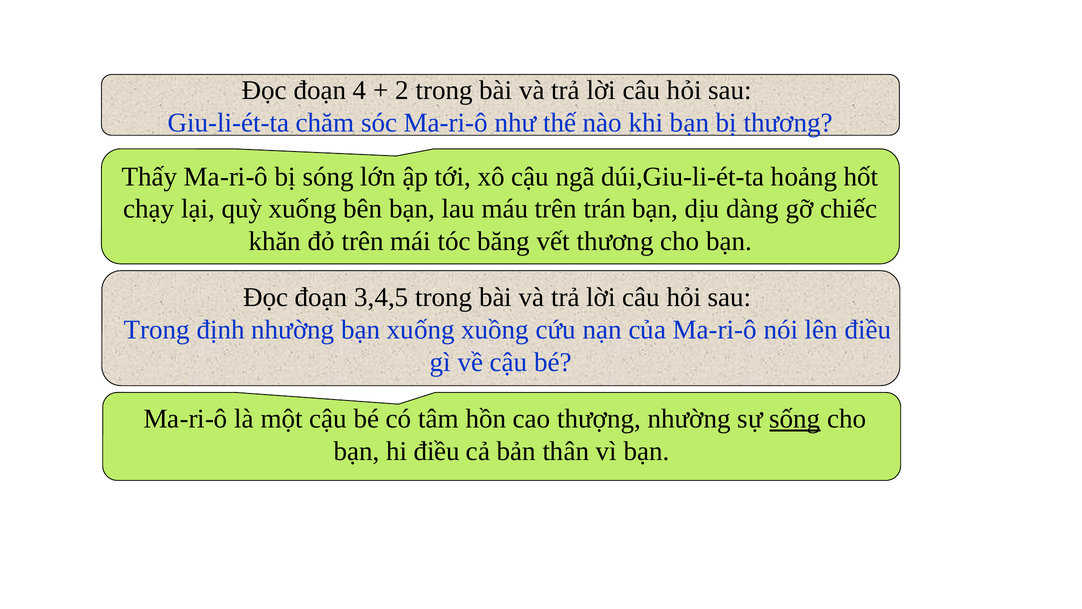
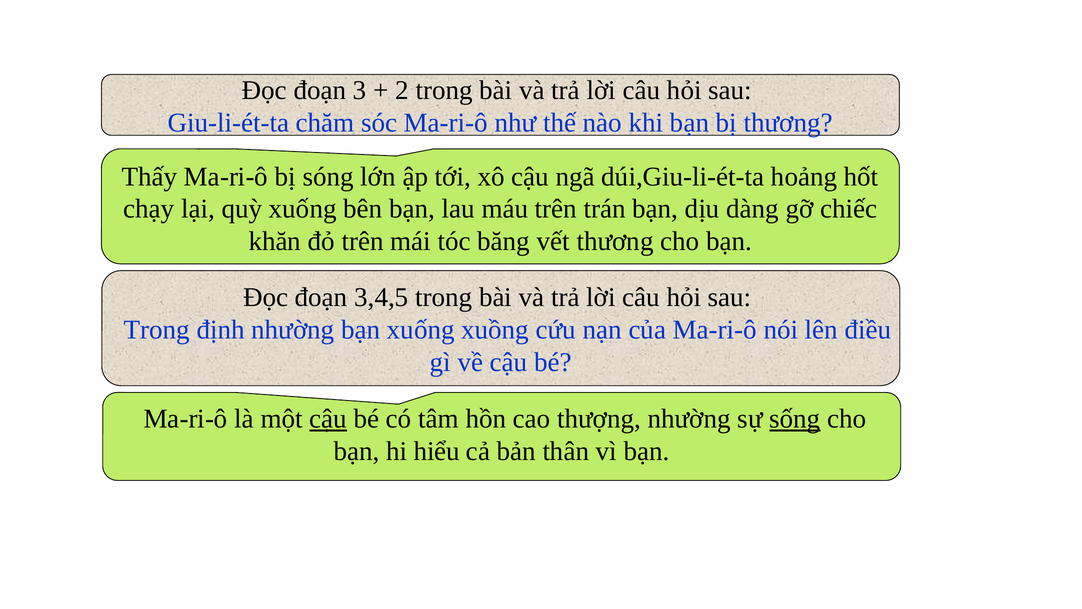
4: 4 -> 3
cậu at (328, 419) underline: none -> present
hi điều: điều -> hiểu
